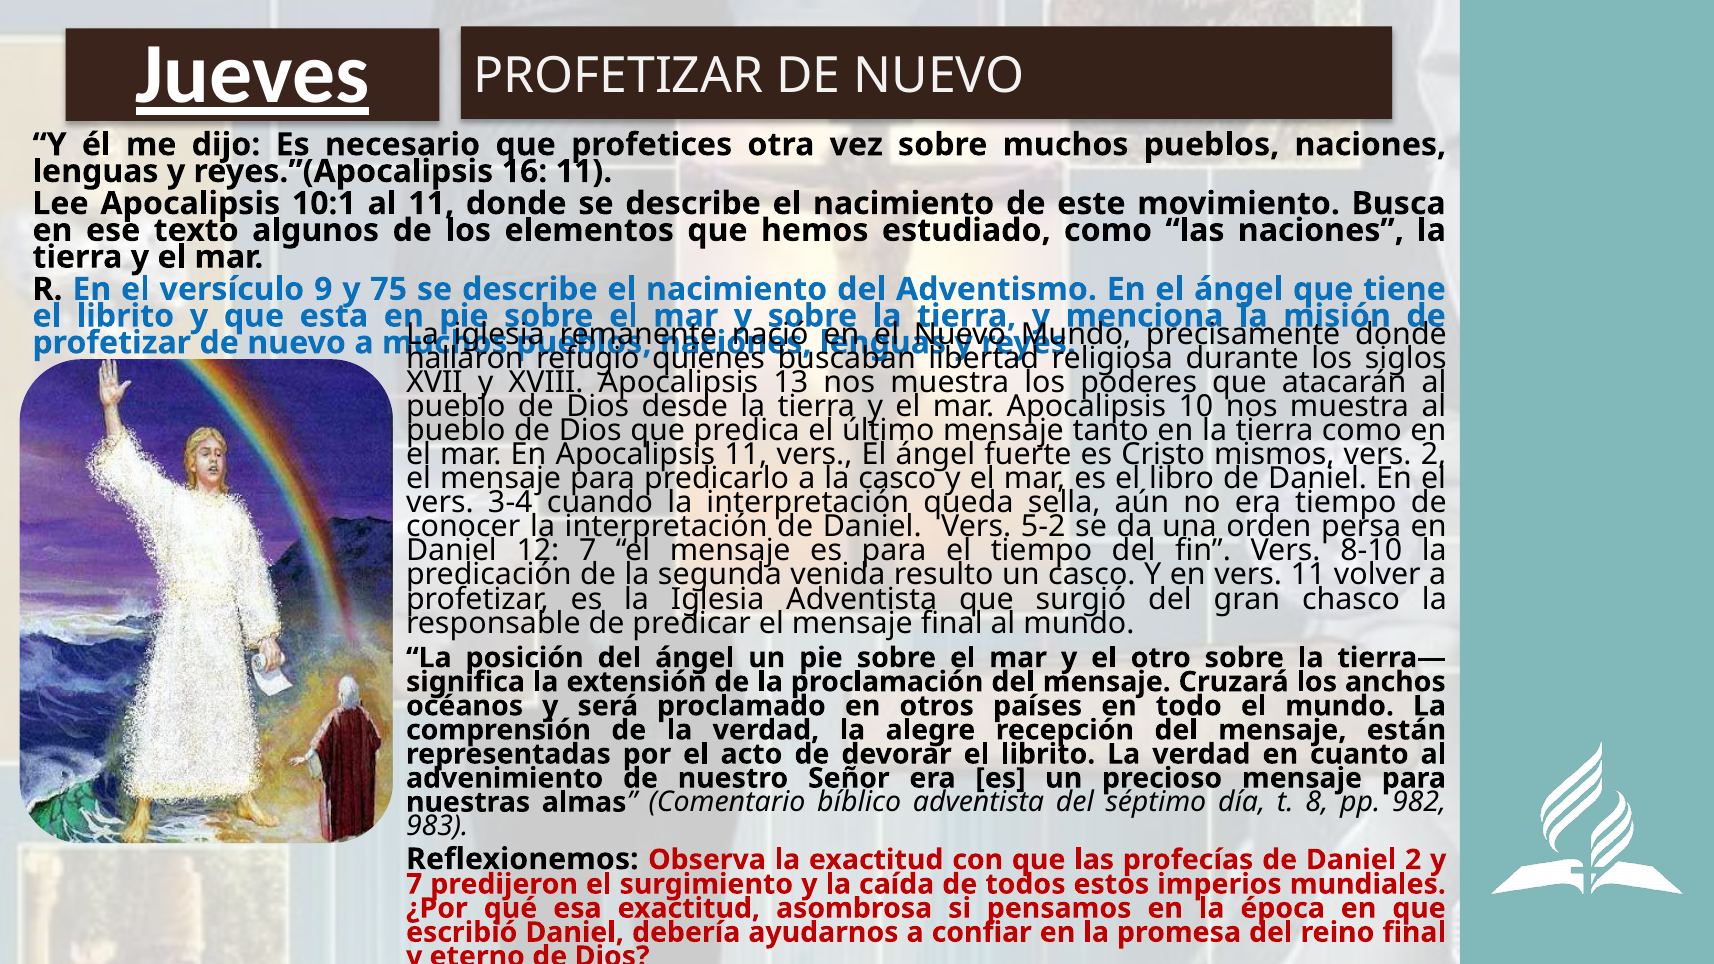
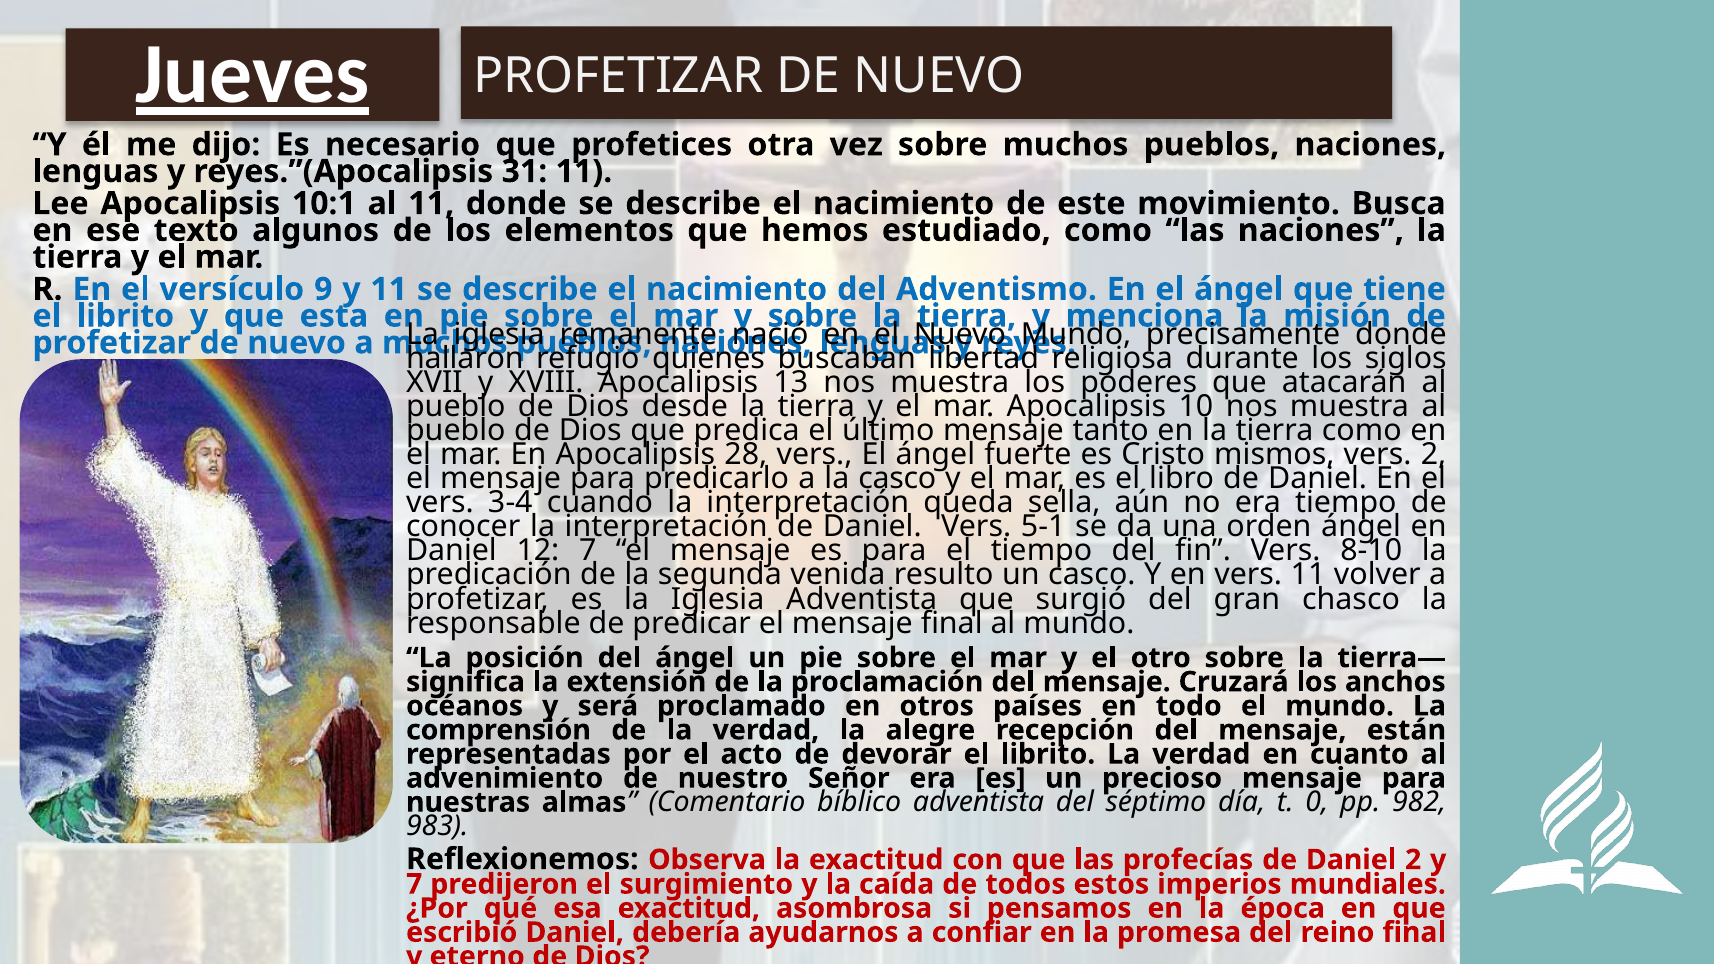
16: 16 -> 31
y 75: 75 -> 11
Apocalipsis 11: 11 -> 28
5-2: 5-2 -> 5-1
orden persa: persa -> ángel
8: 8 -> 0
